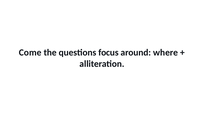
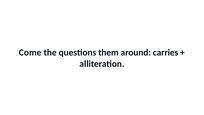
focus: focus -> them
where: where -> carries
